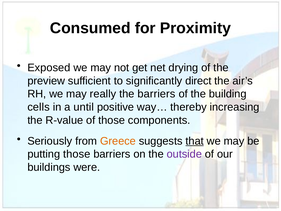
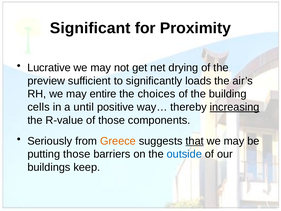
Consumed: Consumed -> Significant
Exposed: Exposed -> Lucrative
direct: direct -> loads
really: really -> entire
the barriers: barriers -> choices
increasing underline: none -> present
outside colour: purple -> blue
were: were -> keep
